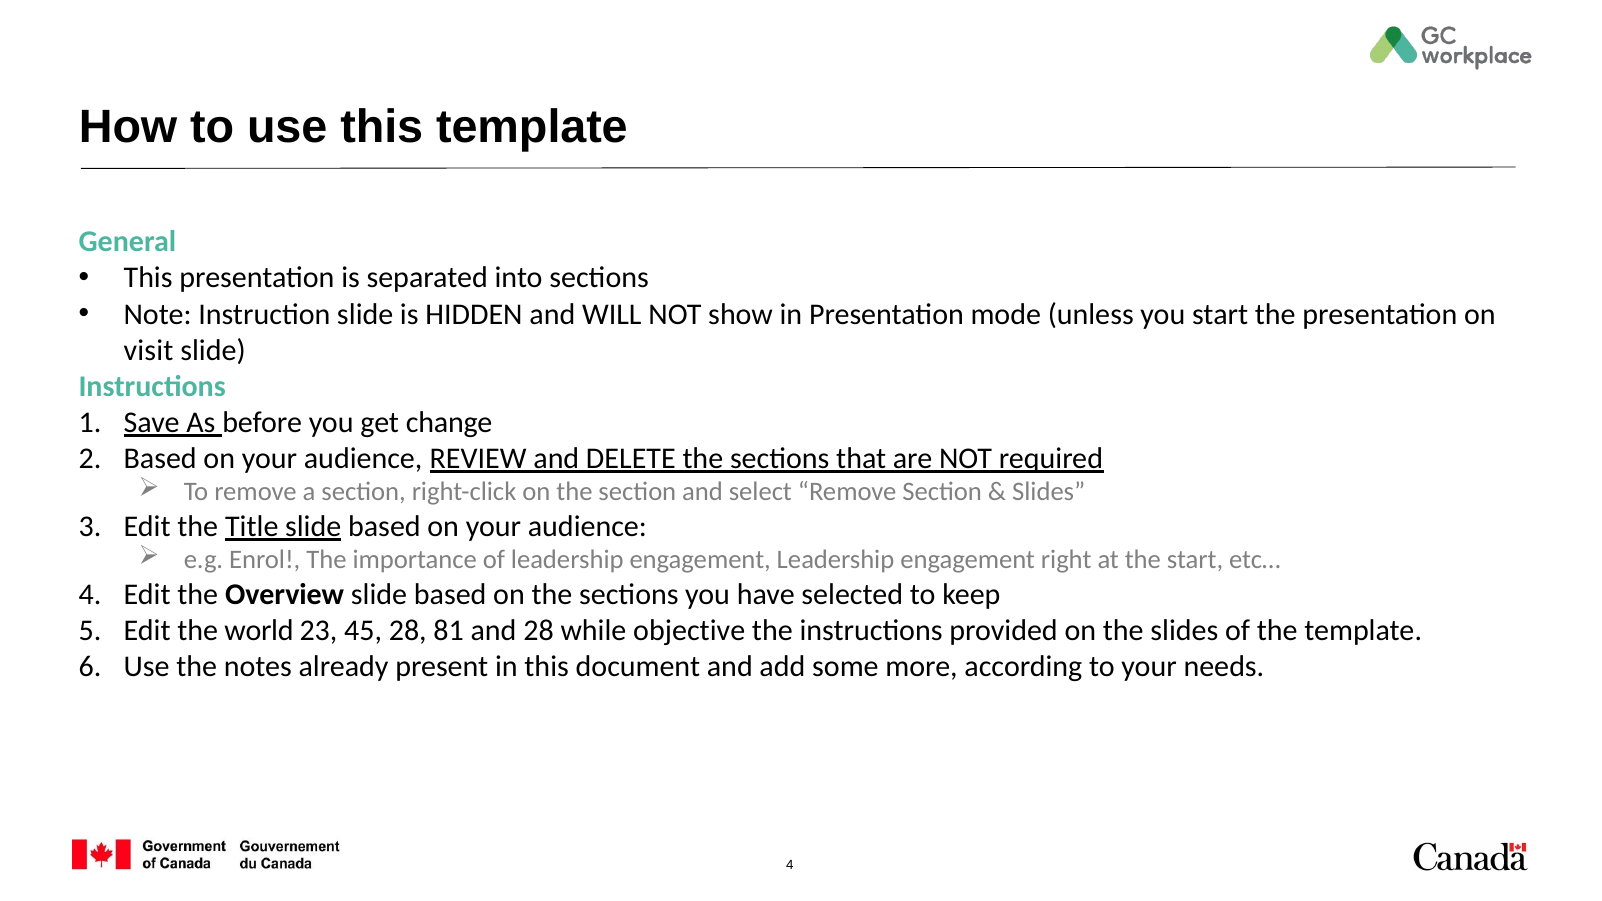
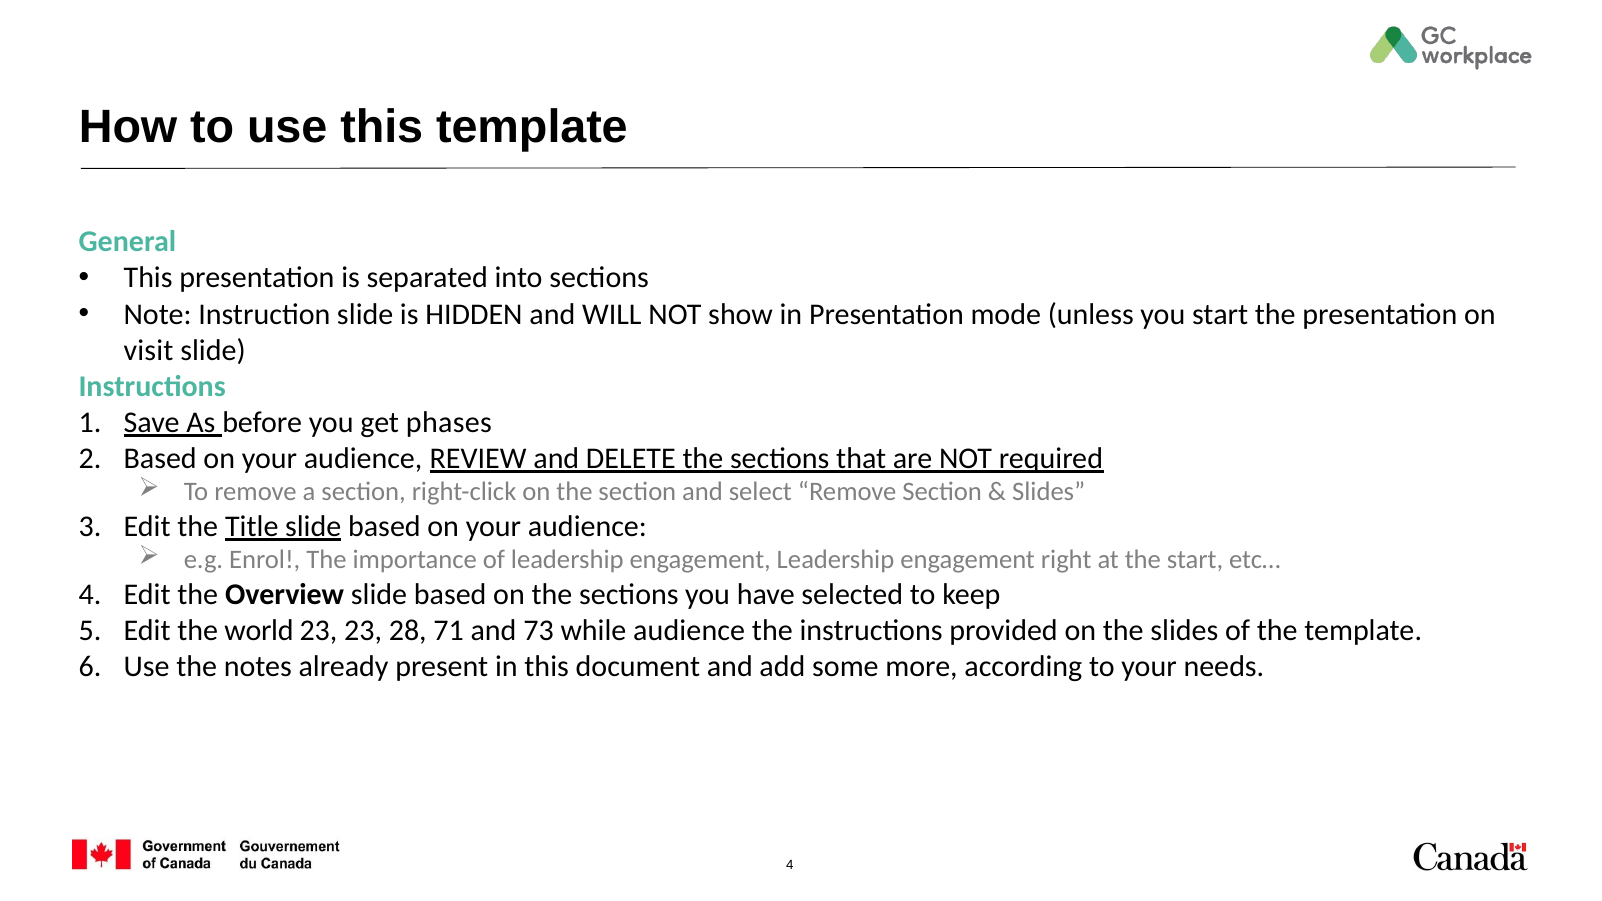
change: change -> phases
23 45: 45 -> 23
81: 81 -> 71
and 28: 28 -> 73
while objective: objective -> audience
